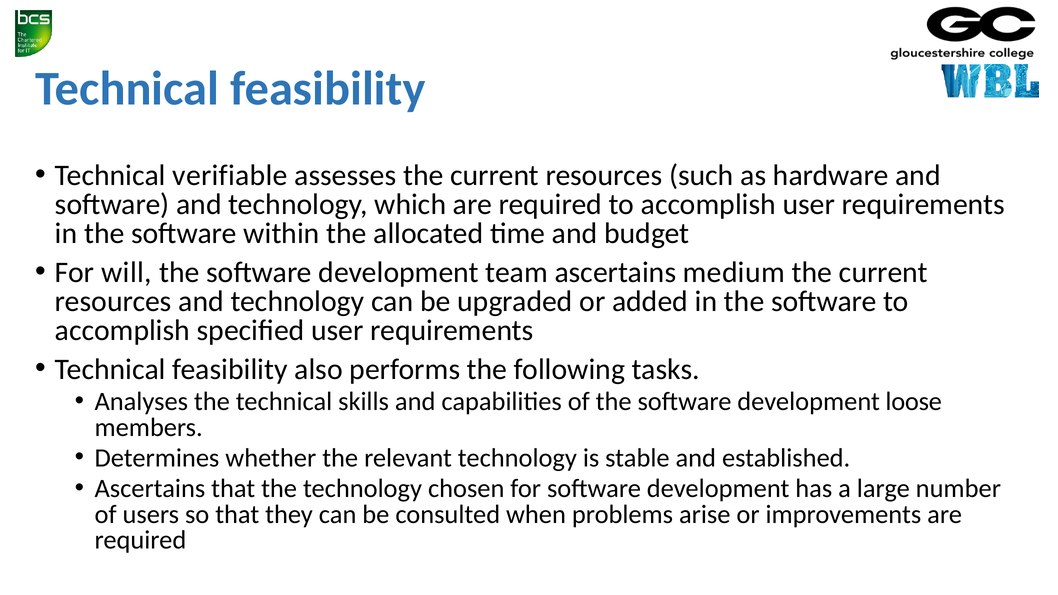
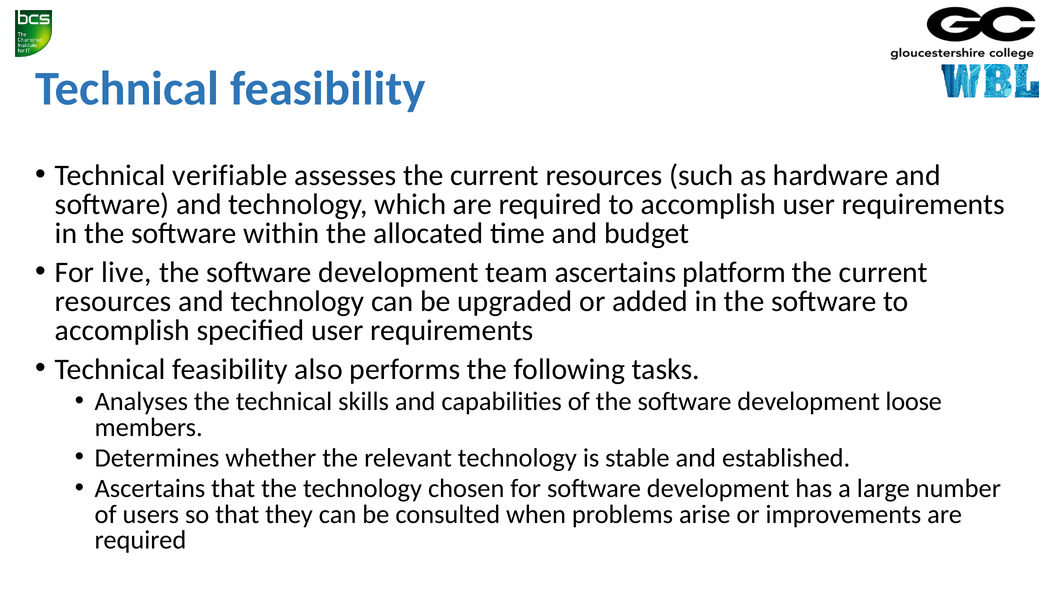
will: will -> live
medium: medium -> platform
